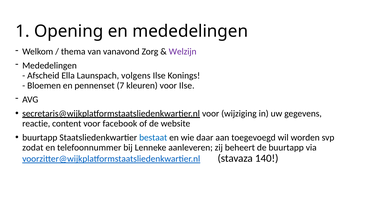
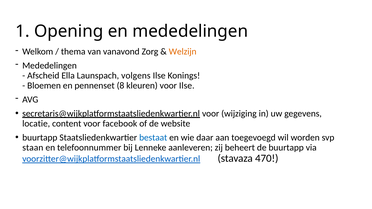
Welzijn colour: purple -> orange
7: 7 -> 8
reactie: reactie -> locatie
zodat: zodat -> staan
140: 140 -> 470
